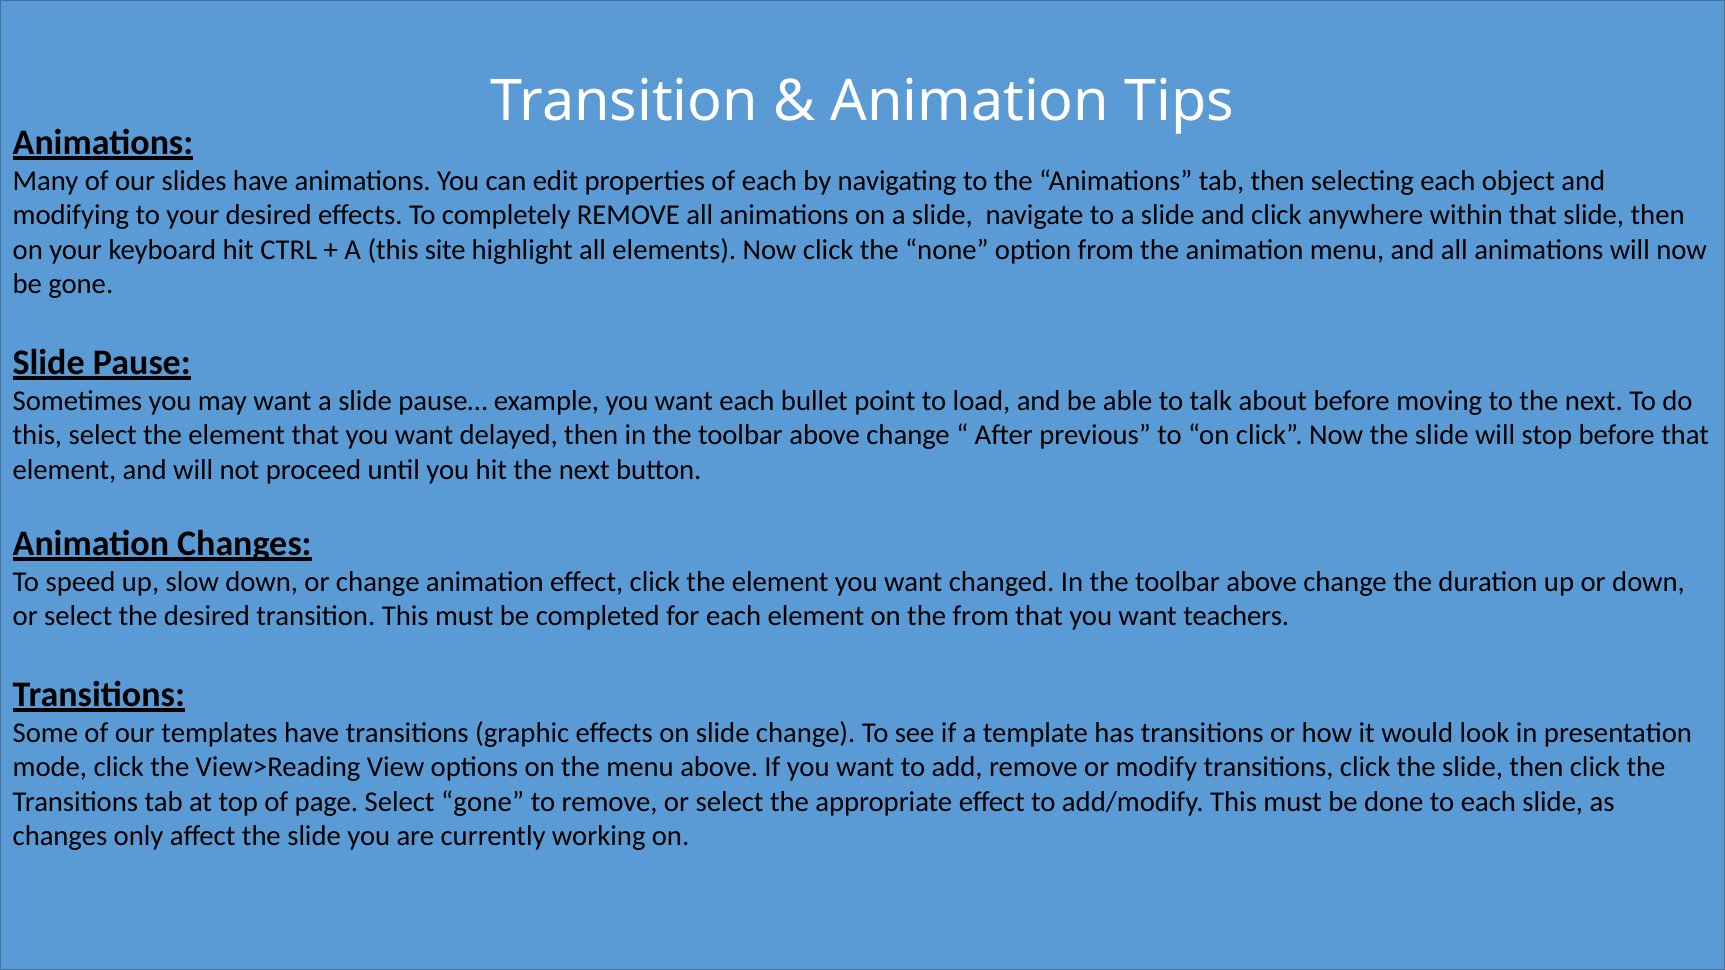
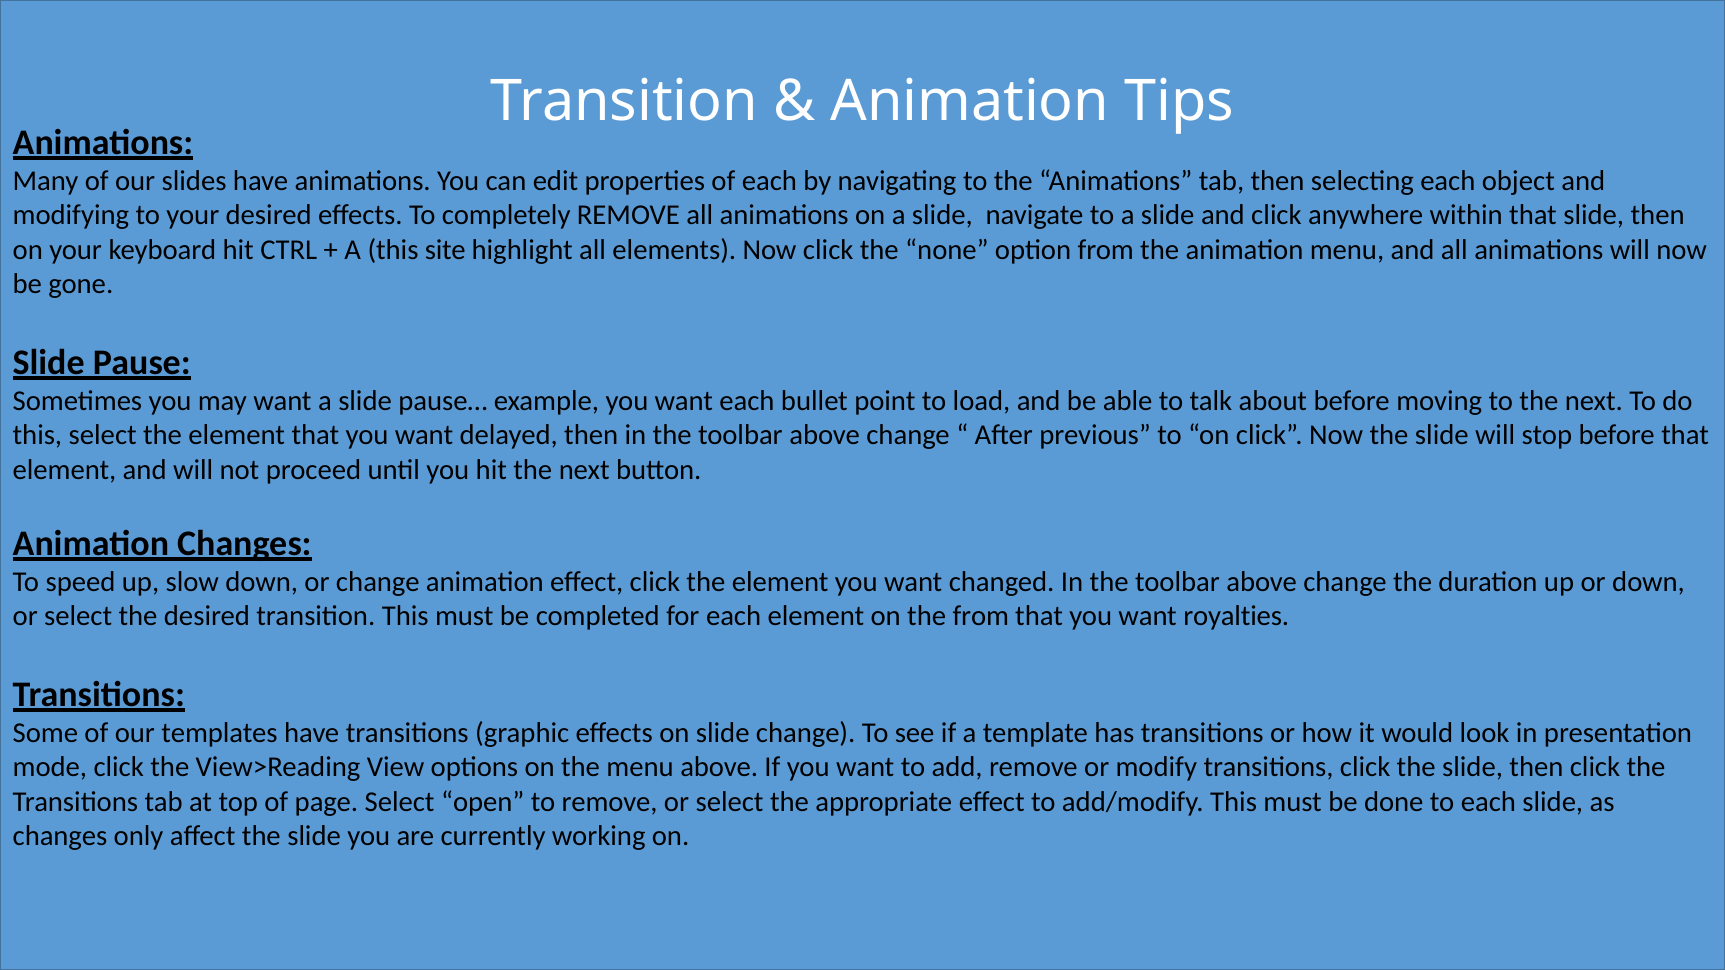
teachers: teachers -> royalties
Select gone: gone -> open
